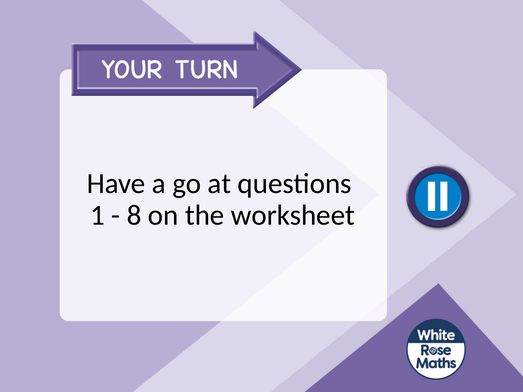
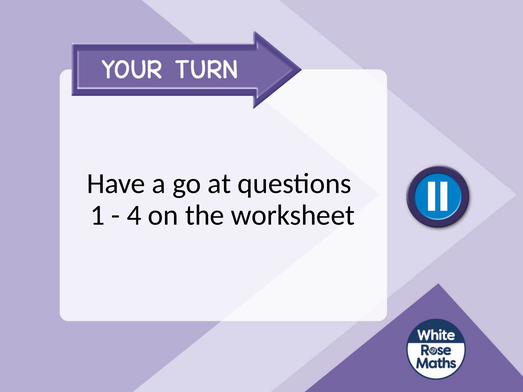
8: 8 -> 4
